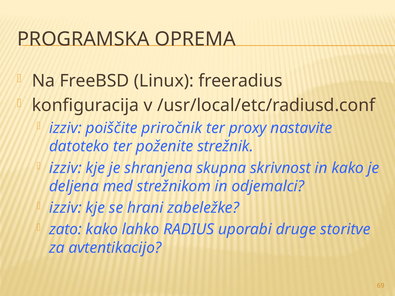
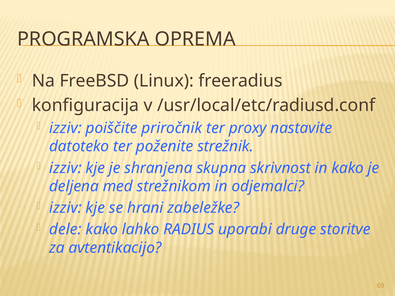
zato: zato -> dele
